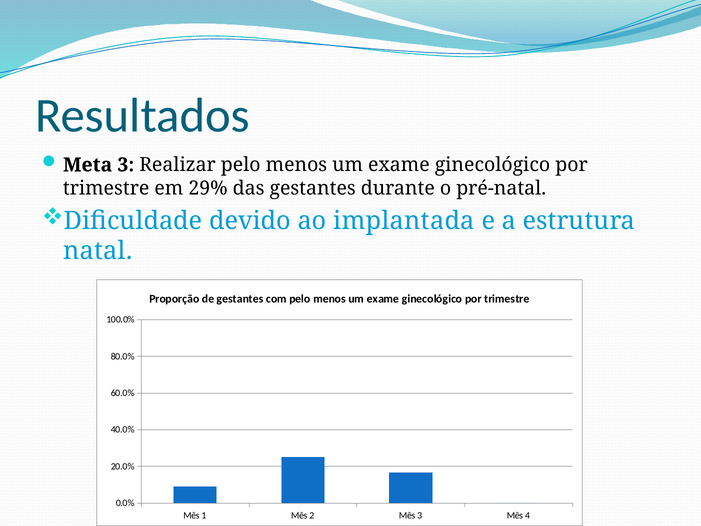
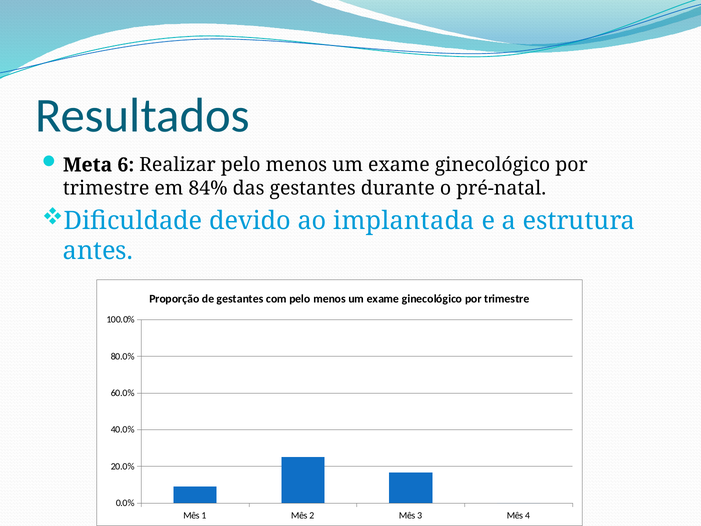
Meta 3: 3 -> 6
29%: 29% -> 84%
natal: natal -> antes
